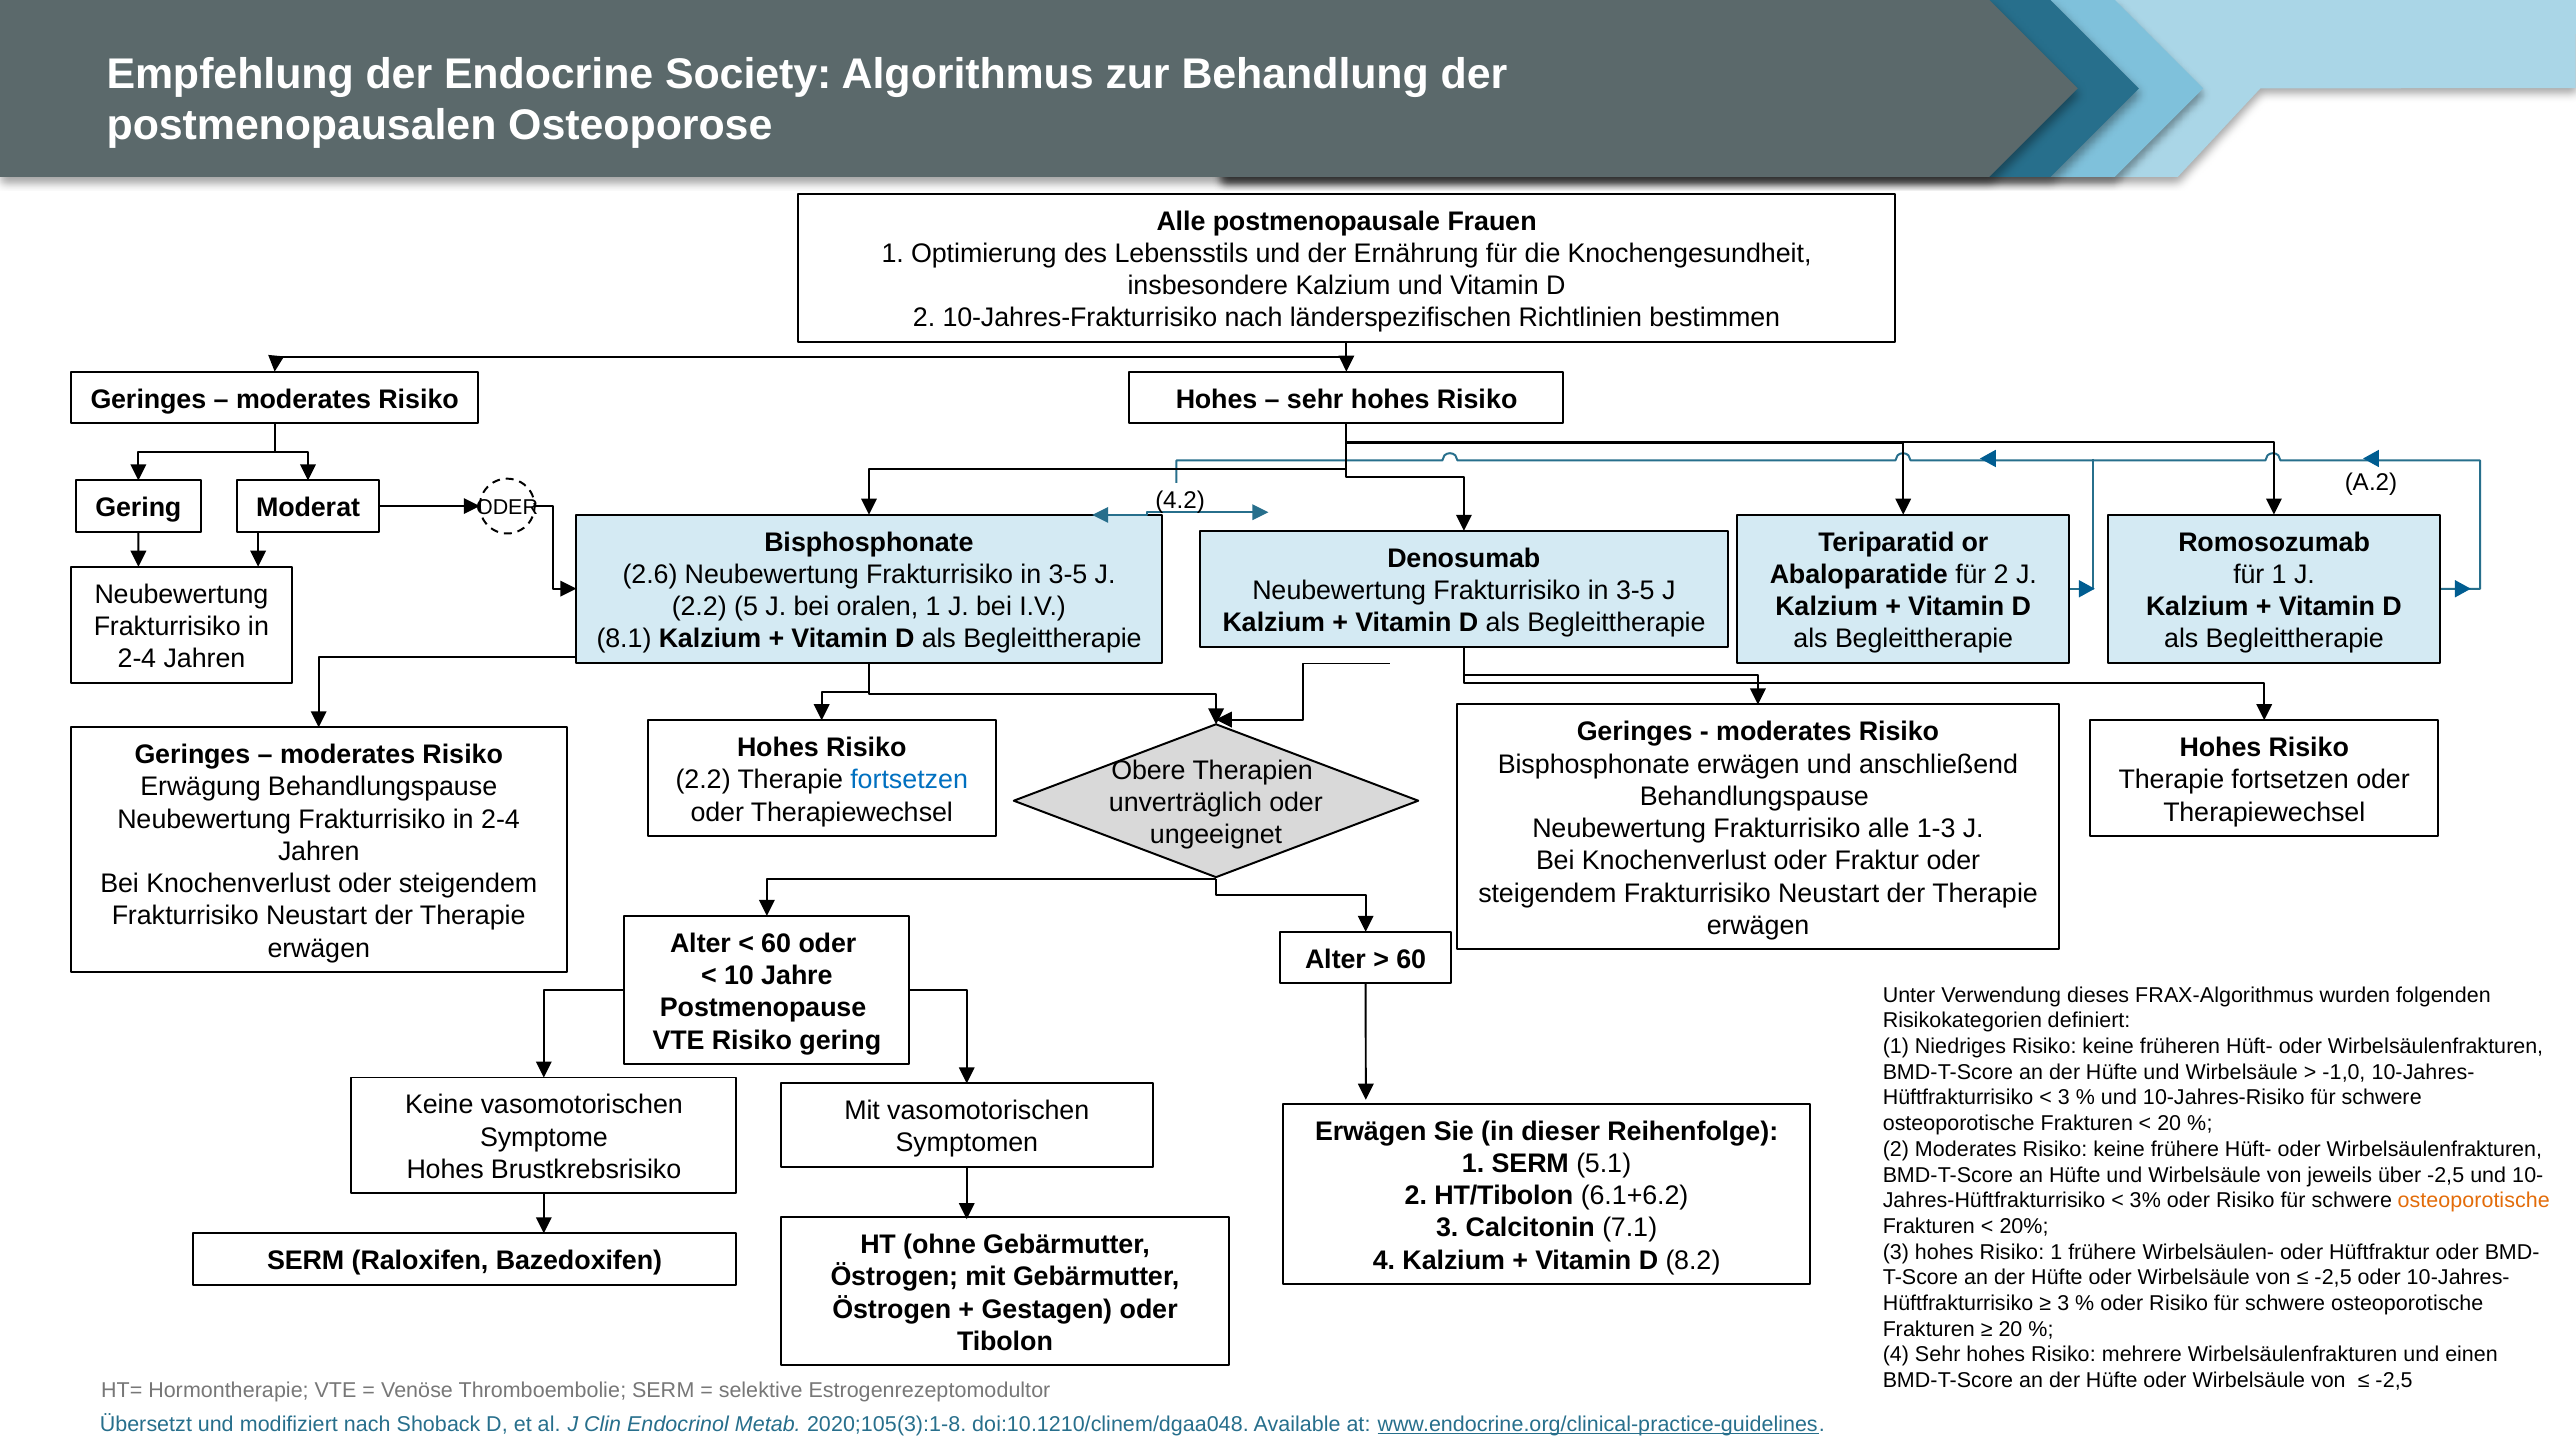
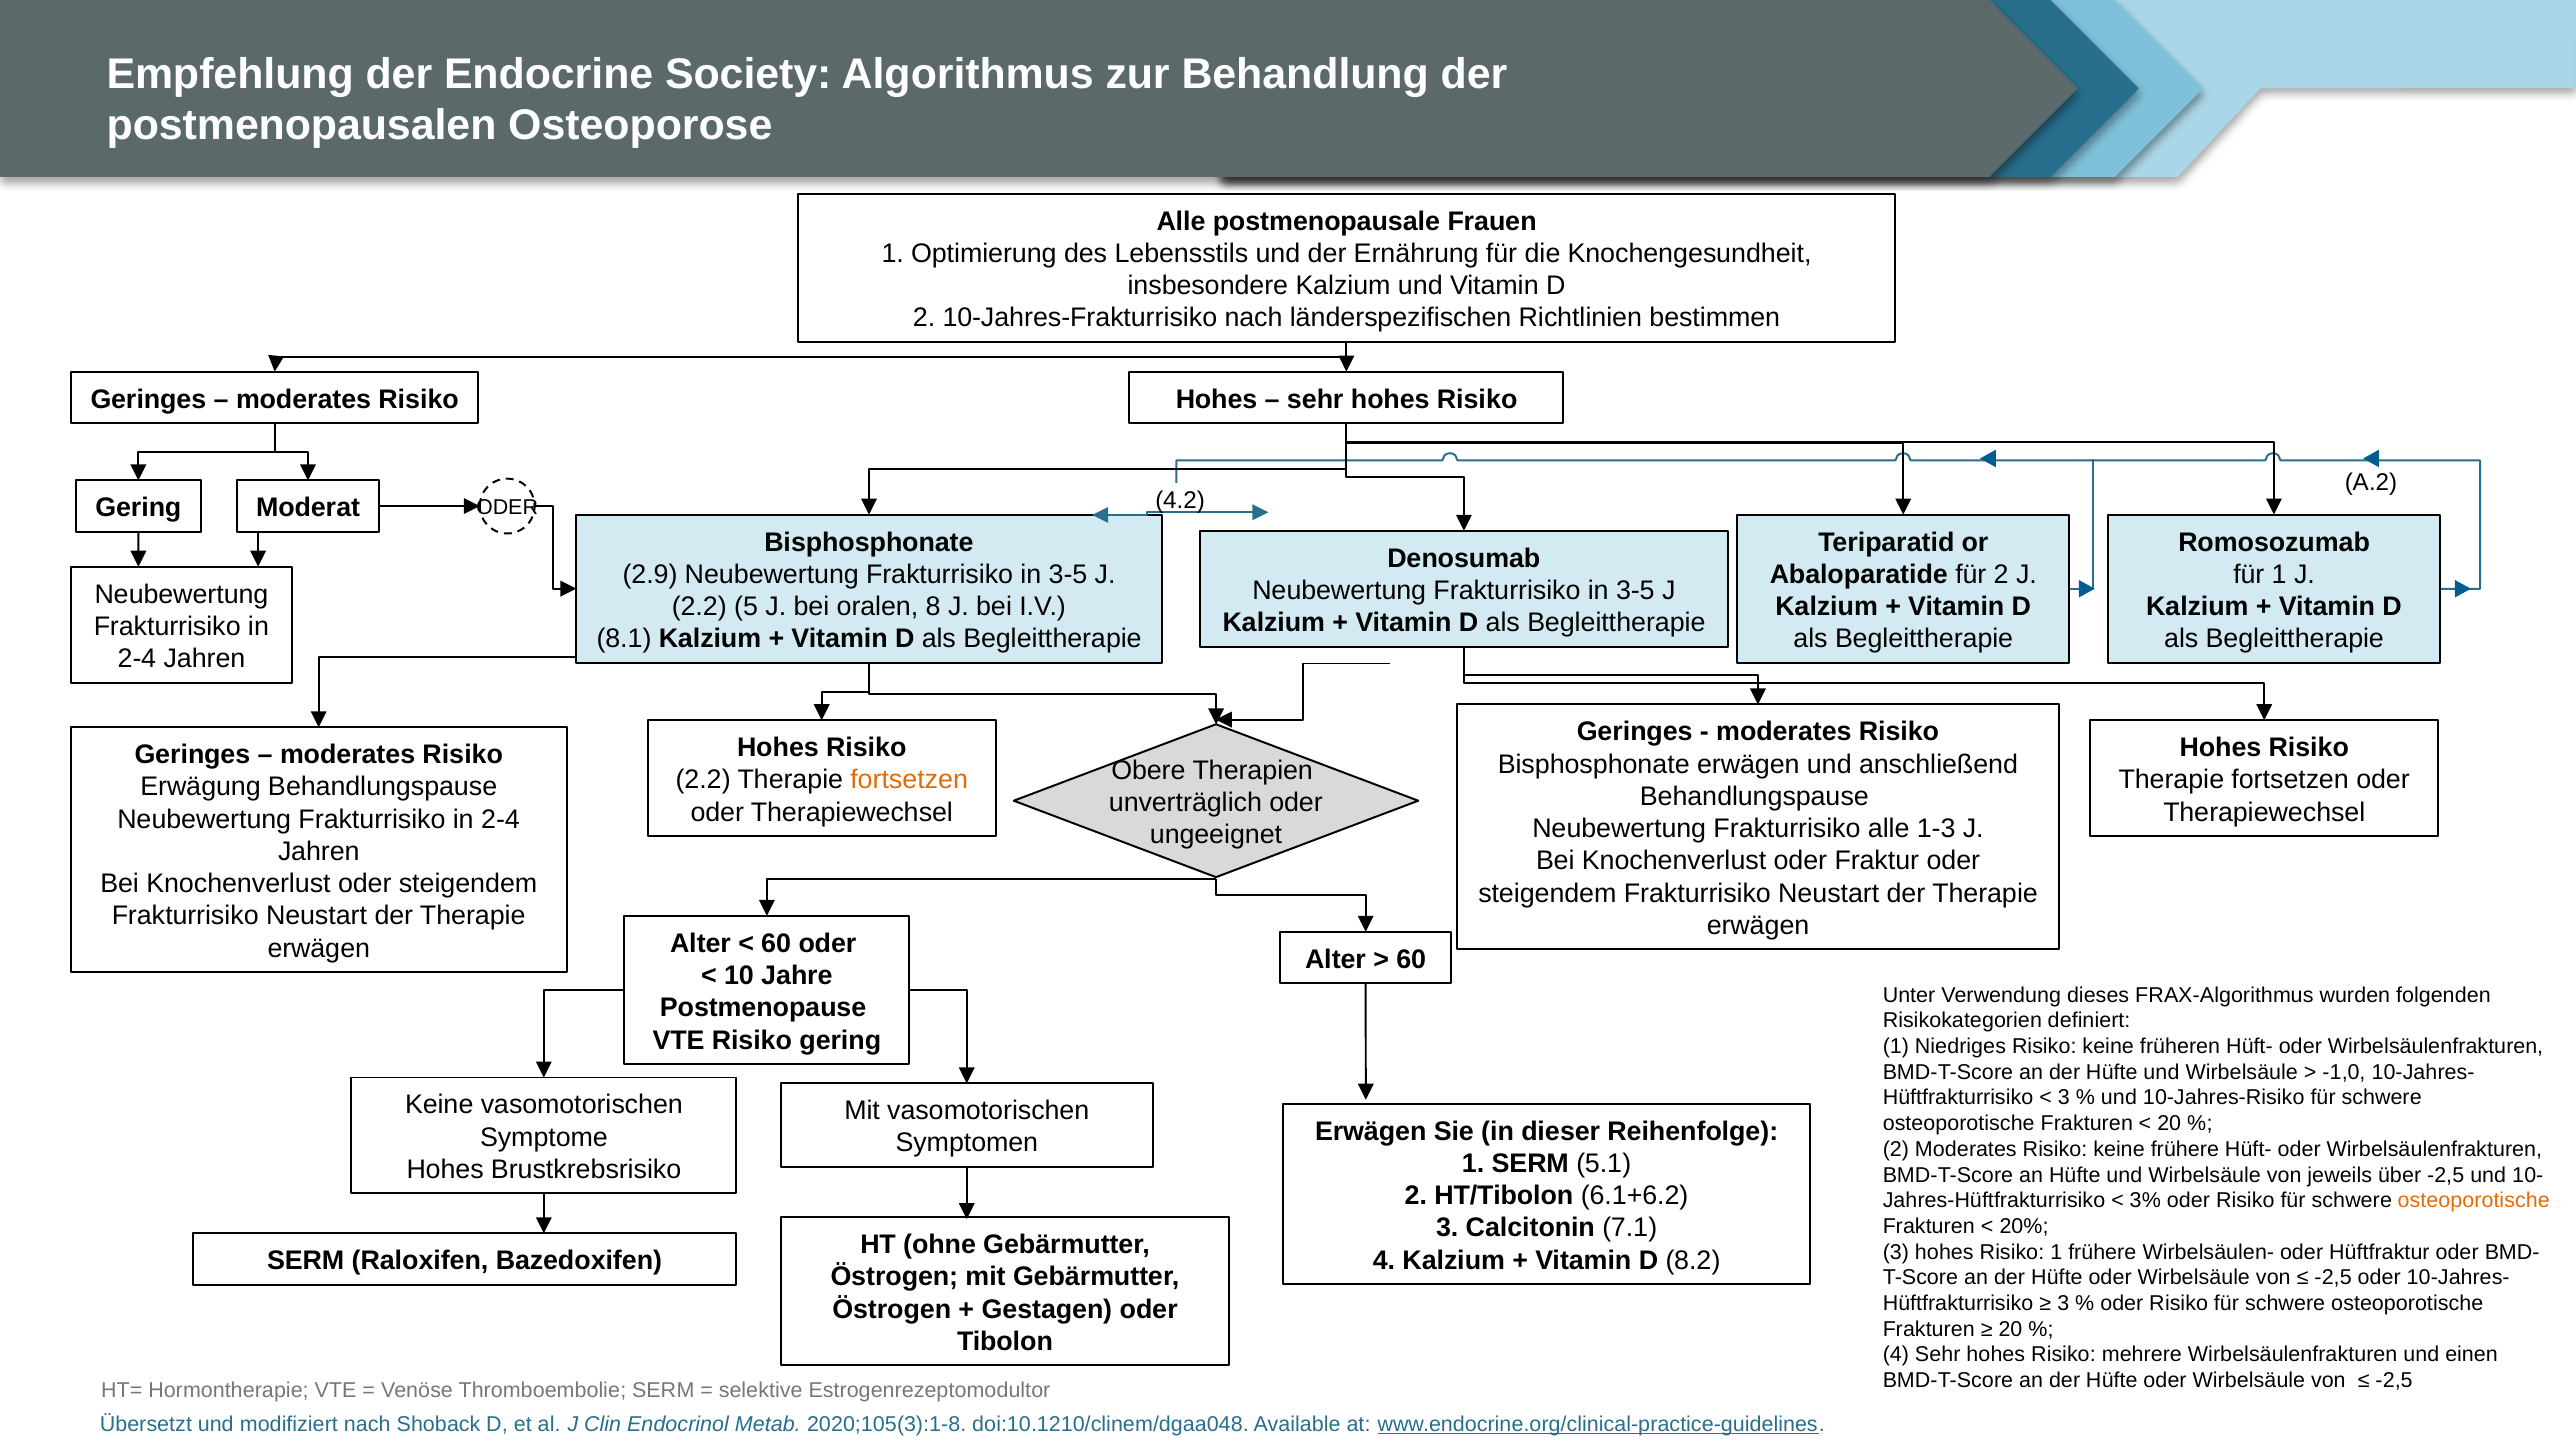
2.6: 2.6 -> 2.9
oralen 1: 1 -> 8
fortsetzen at (909, 780) colour: blue -> orange
